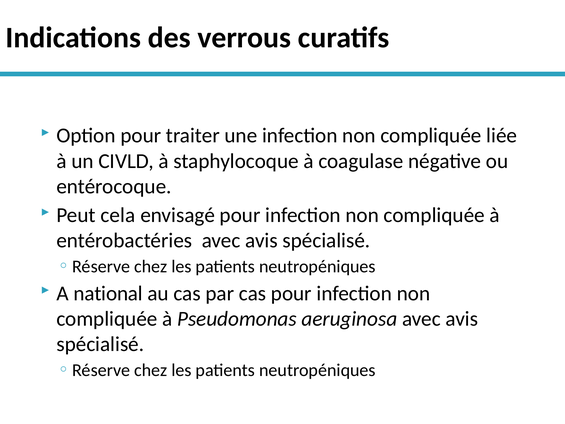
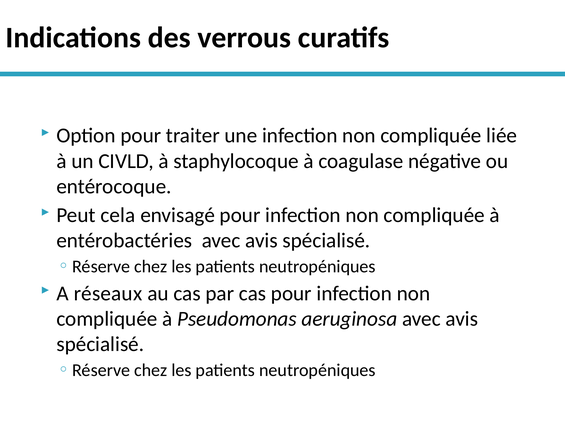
national: national -> réseaux
